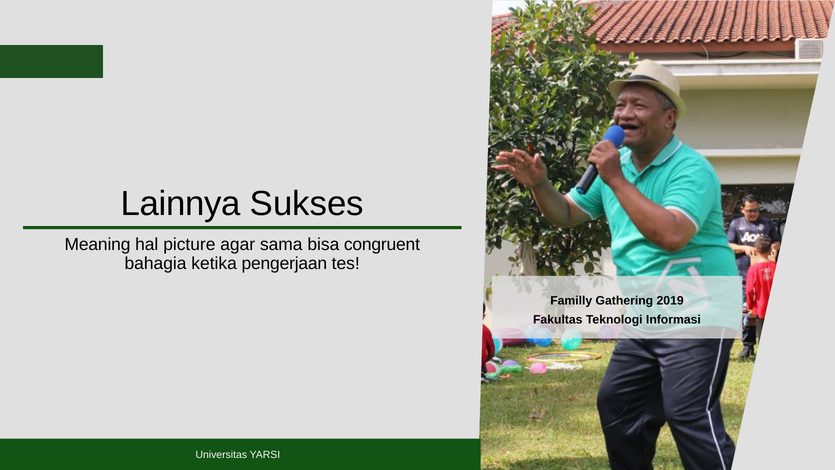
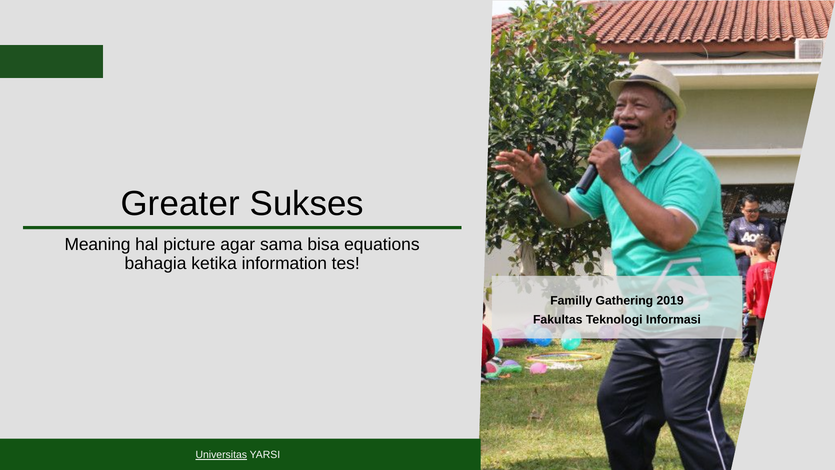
Lainnya: Lainnya -> Greater
congruent: congruent -> equations
pengerjaan: pengerjaan -> information
Universitas underline: none -> present
